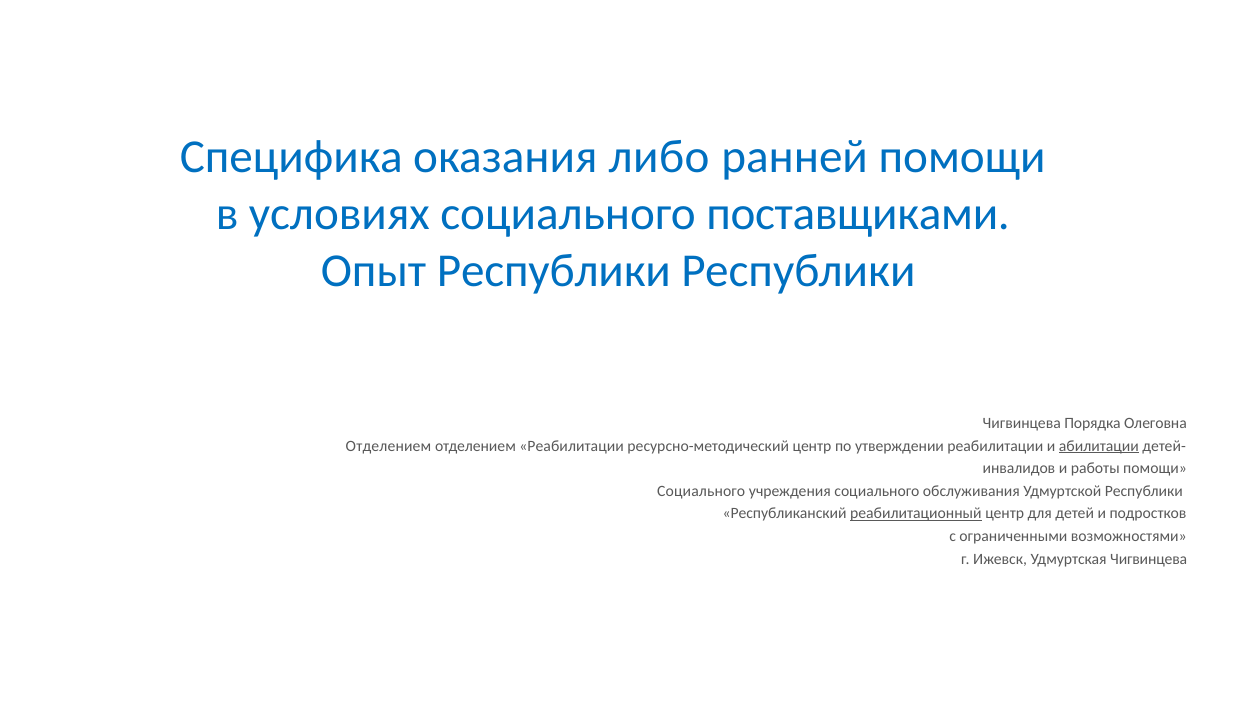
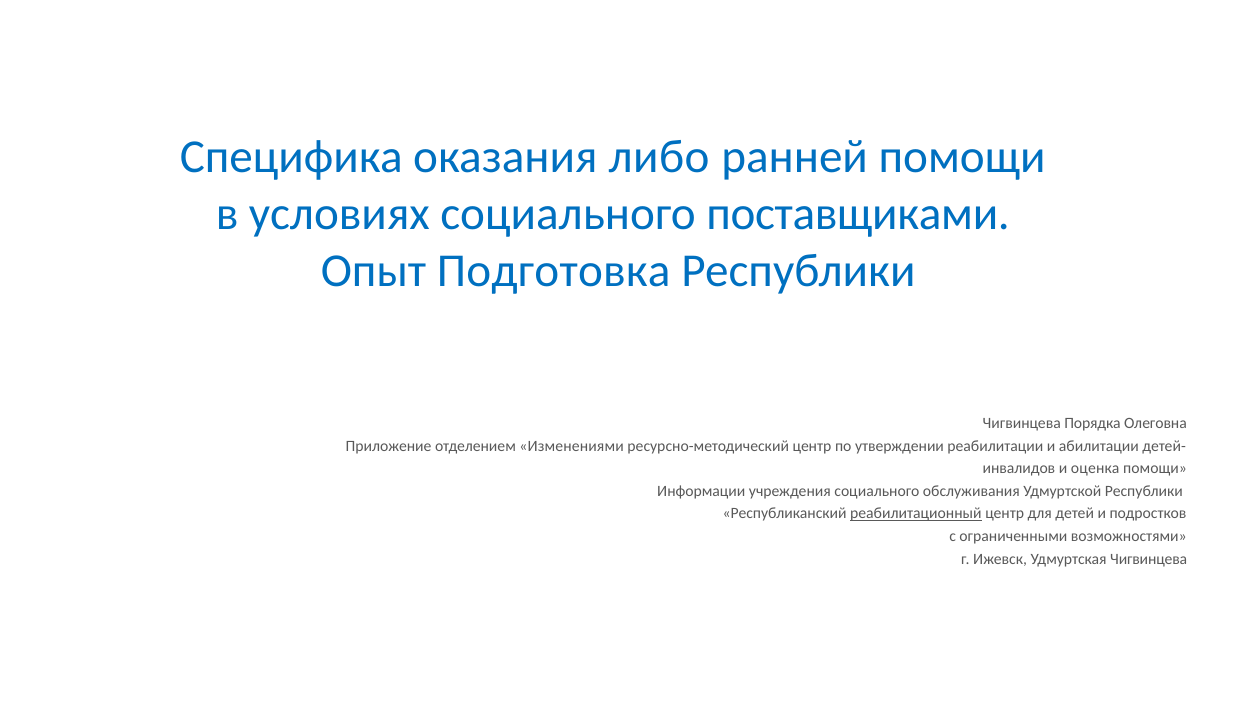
Опыт Республики: Республики -> Подготовка
Отделением at (389, 446): Отделением -> Приложение
отделением Реабилитации: Реабилитации -> Изменениями
абилитации underline: present -> none
работы: работы -> оценка
Социального at (701, 491): Социального -> Информации
